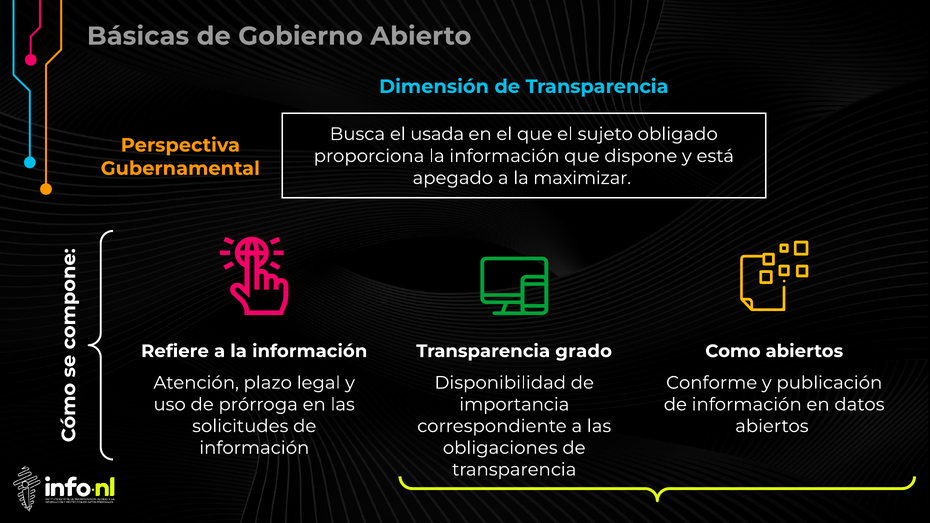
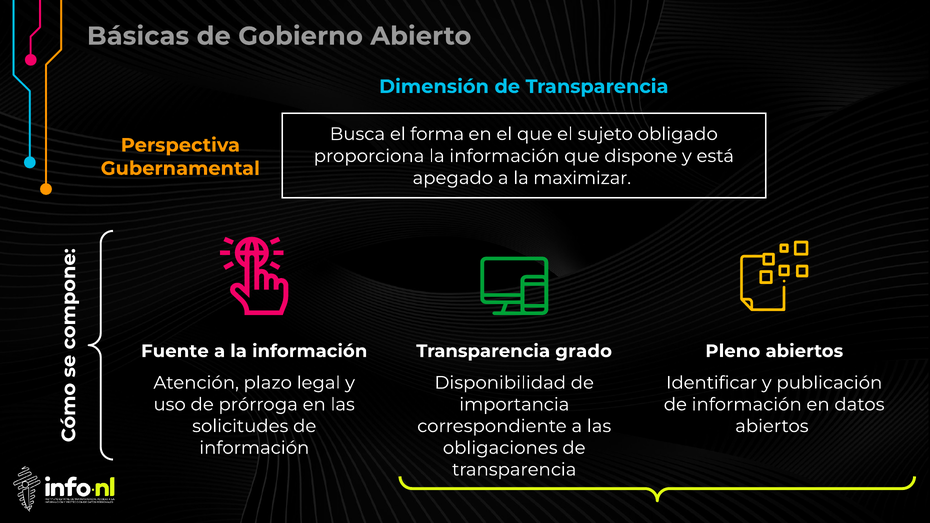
usada: usada -> forma
Refiere: Refiere -> Fuente
Como: Como -> Pleno
Conforme: Conforme -> Identificar
